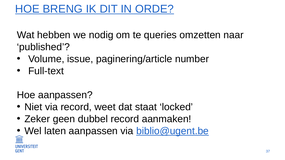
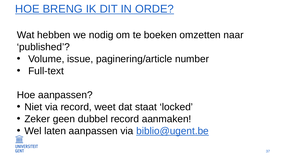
queries: queries -> boeken
